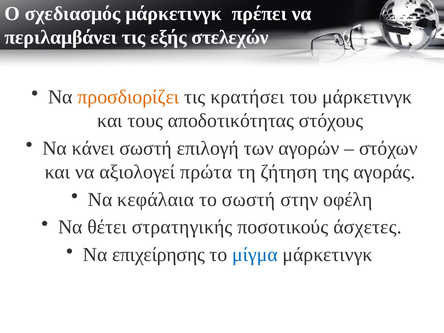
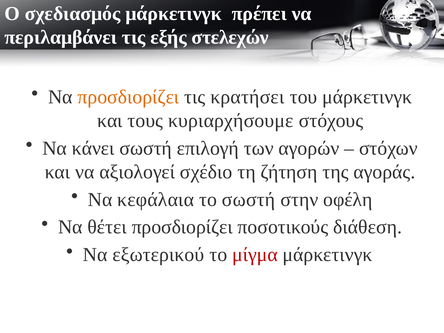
αποδοτικότητας: αποδοτικότητας -> κυριαρχήσουμε
πρώτα: πρώτα -> σχέδιο
θέτει στρατηγικής: στρατηγικής -> προσδιορίζει
άσχετες: άσχετες -> διάθεση
επιχείρησης: επιχείρησης -> εξωτερικού
μίγμα colour: blue -> red
